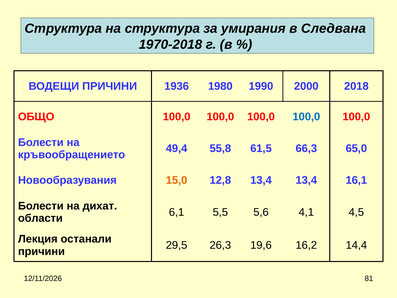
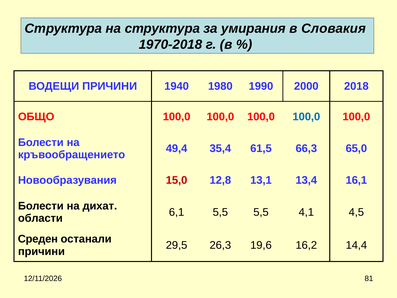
Следвана: Следвана -> Словакия
1936: 1936 -> 1940
55,8: 55,8 -> 35,4
15,0 colour: orange -> red
12,8 13,4: 13,4 -> 13,1
5,5 5,6: 5,6 -> 5,5
Лекция: Лекция -> Среден
